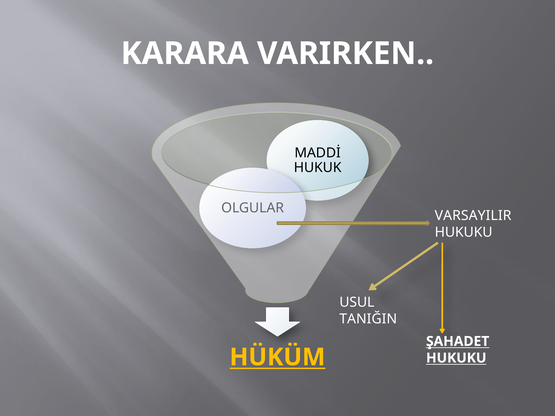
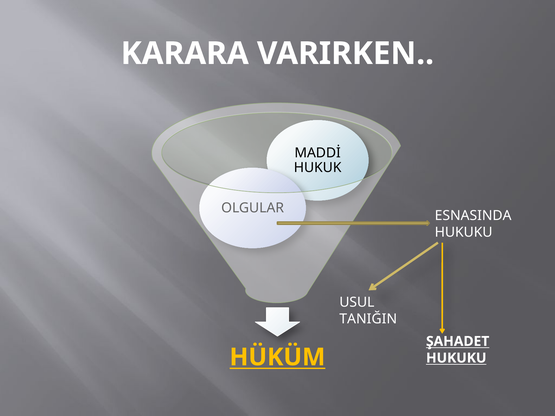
VARSAYILIR: VARSAYILIR -> ESNASINDA
